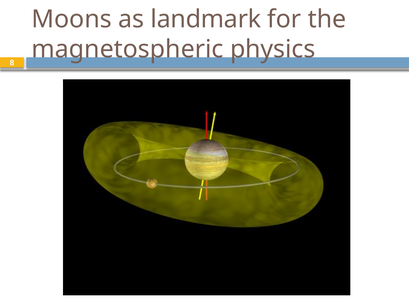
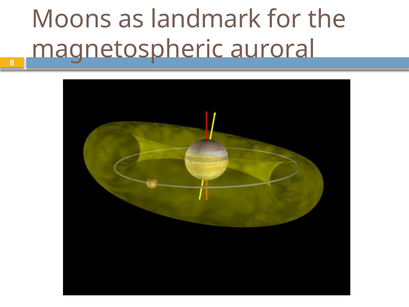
physics: physics -> auroral
